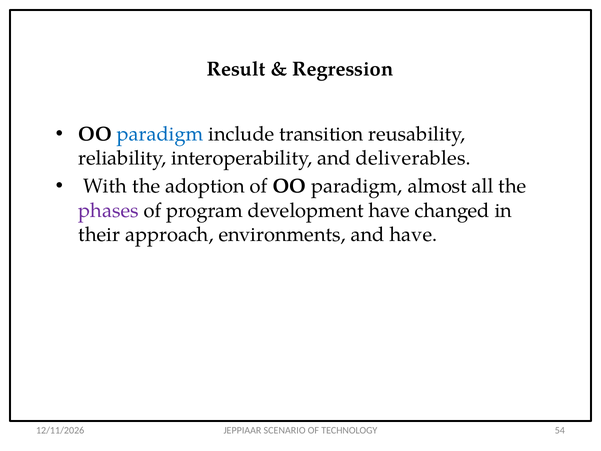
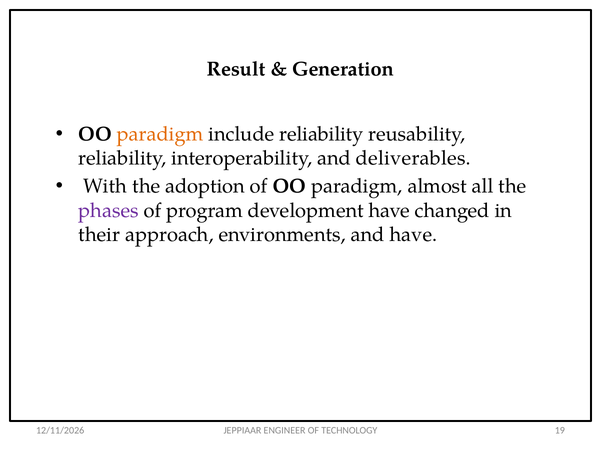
Regression: Regression -> Generation
paradigm at (160, 134) colour: blue -> orange
include transition: transition -> reliability
SCENARIO: SCENARIO -> ENGINEER
54: 54 -> 19
